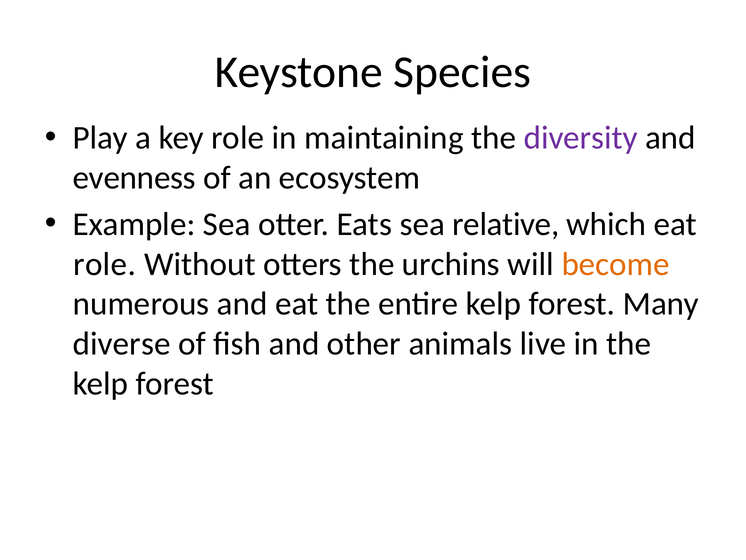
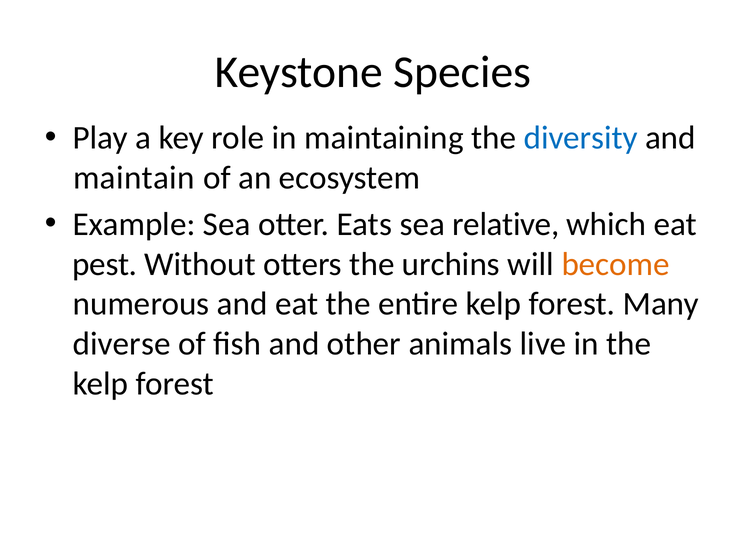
diversity colour: purple -> blue
evenness: evenness -> maintain
role at (105, 264): role -> pest
